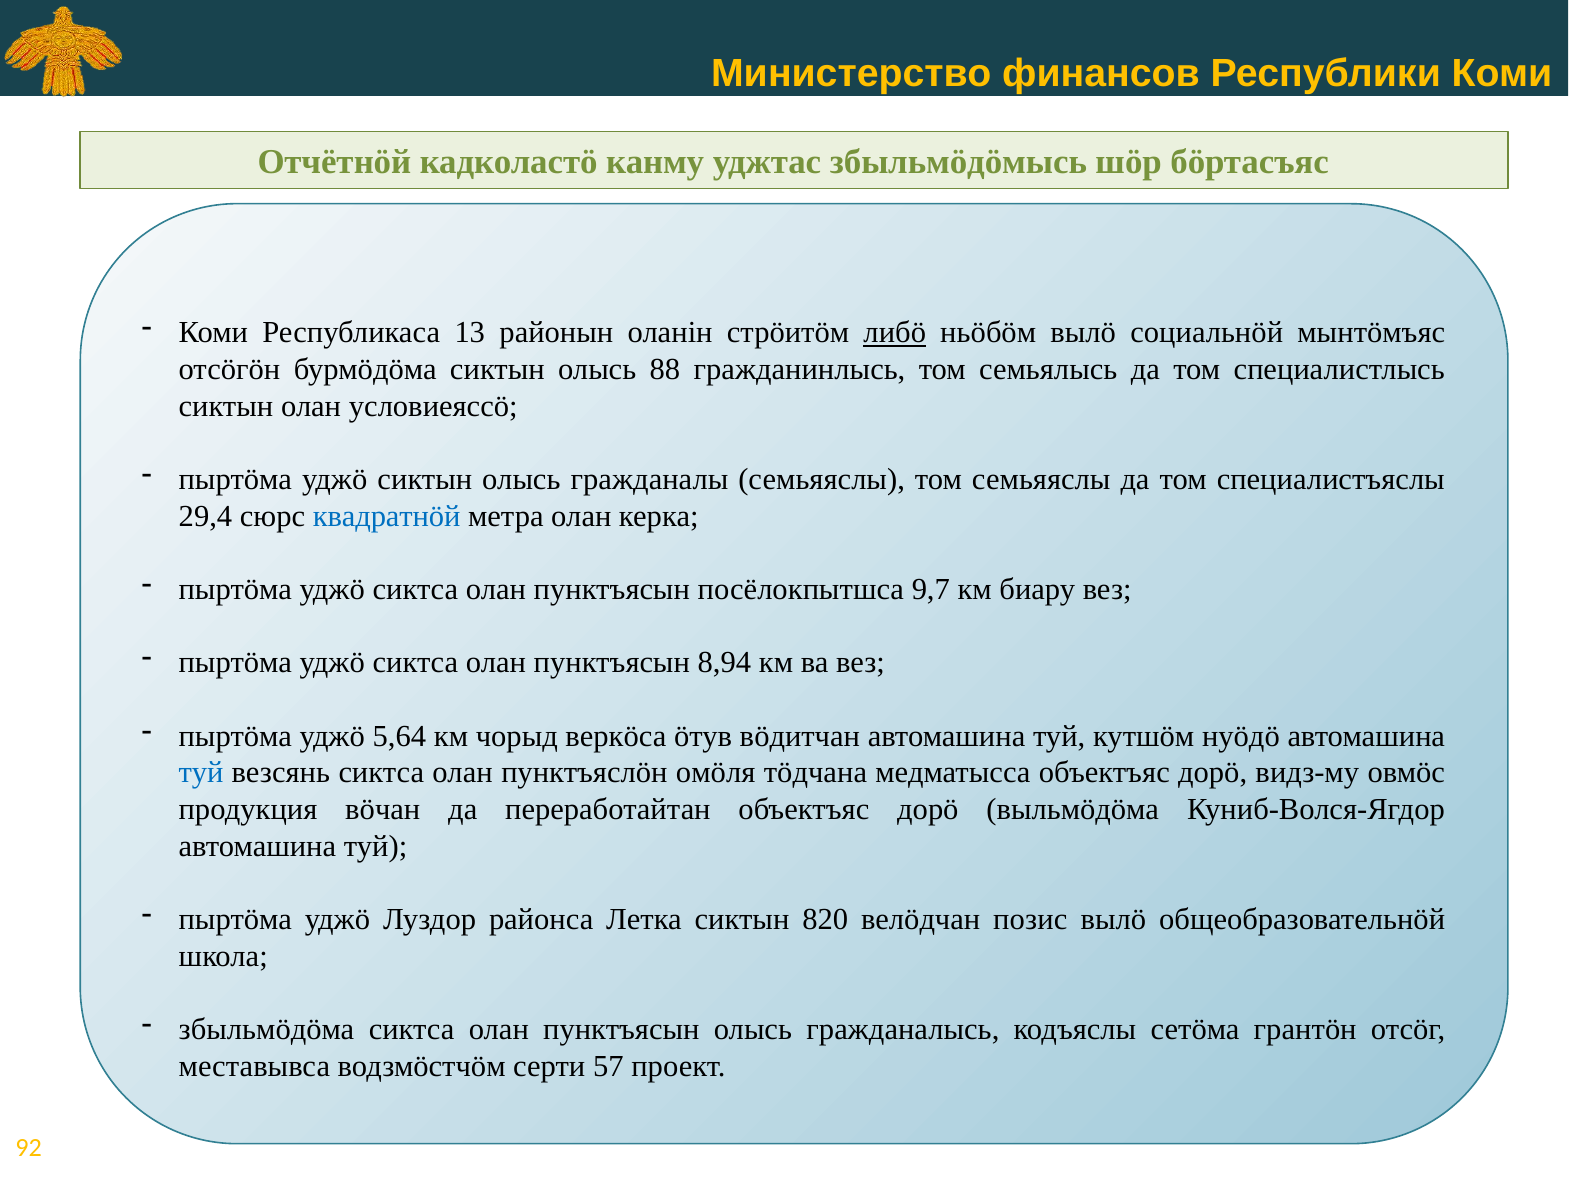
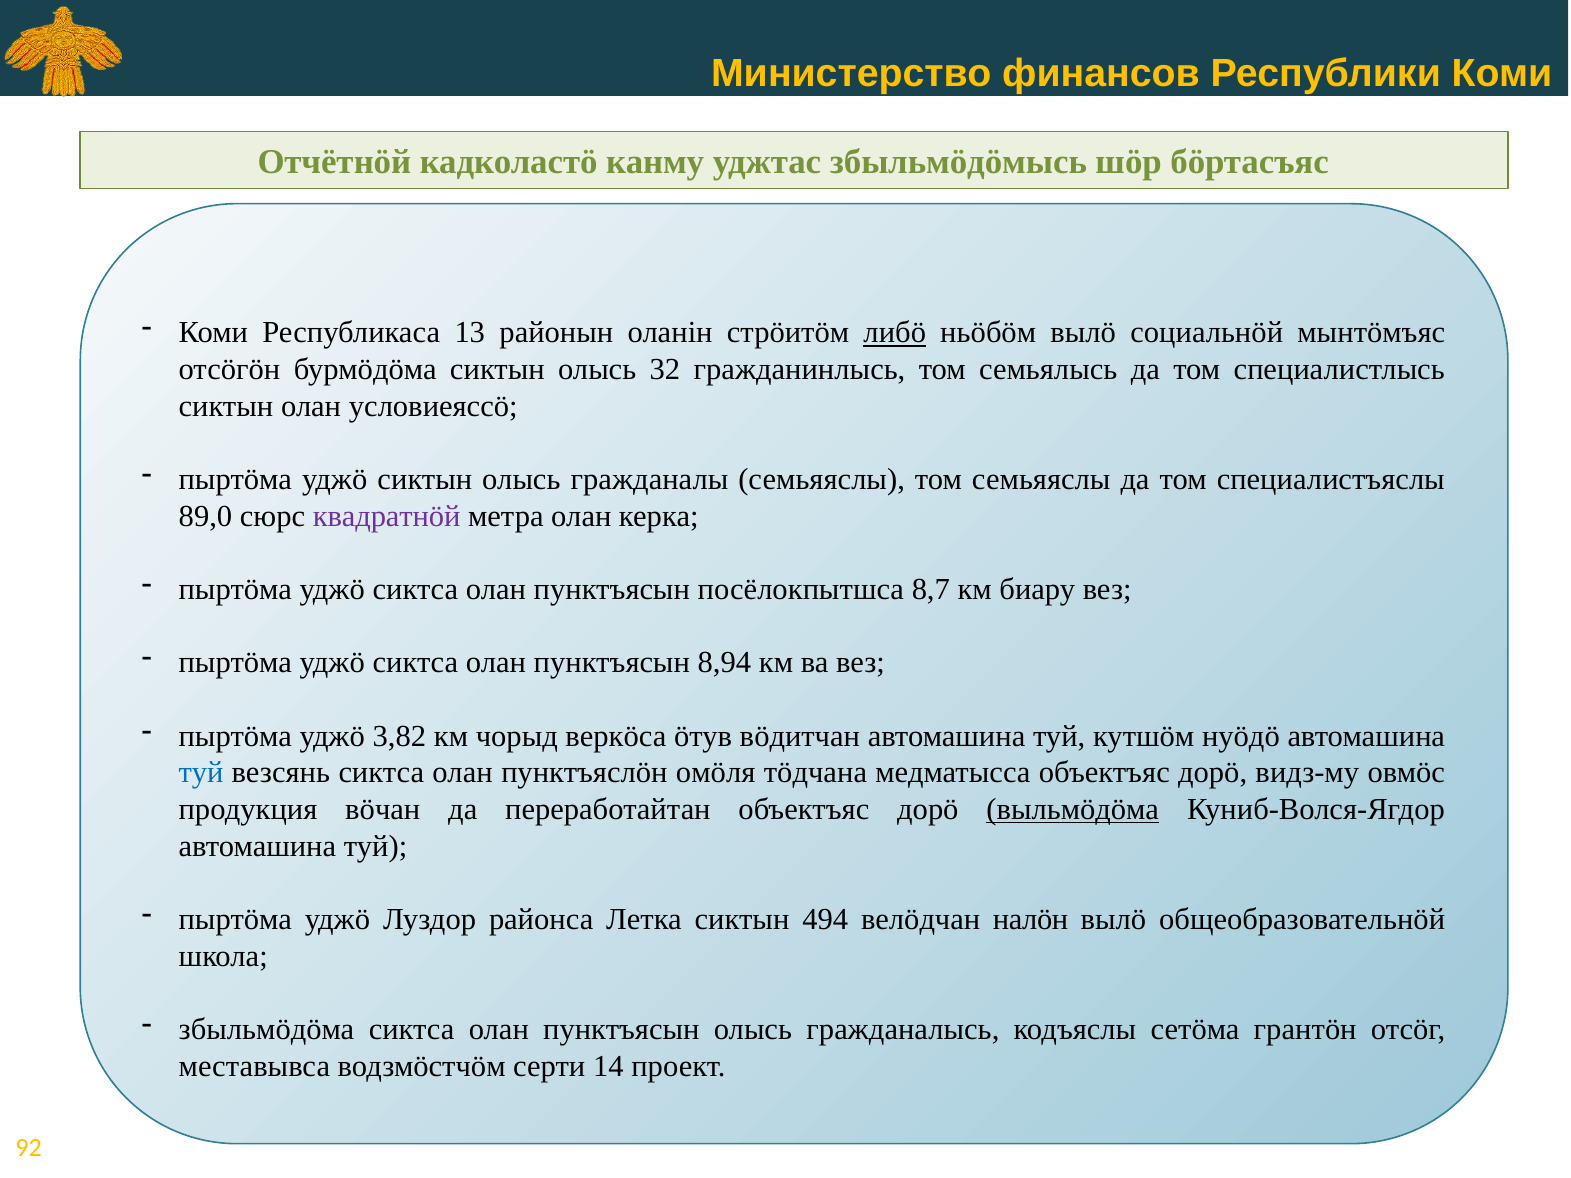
88: 88 -> 32
29,4: 29,4 -> 89,0
квадратнӧй colour: blue -> purple
9,7: 9,7 -> 8,7
5,64: 5,64 -> 3,82
выльмӧдӧма underline: none -> present
820: 820 -> 494
позис: позис -> налӧн
57: 57 -> 14
